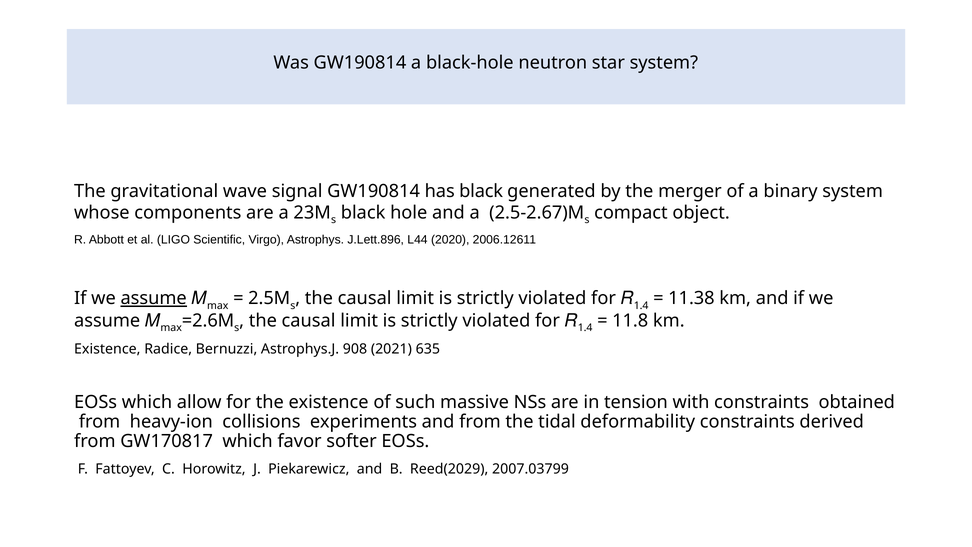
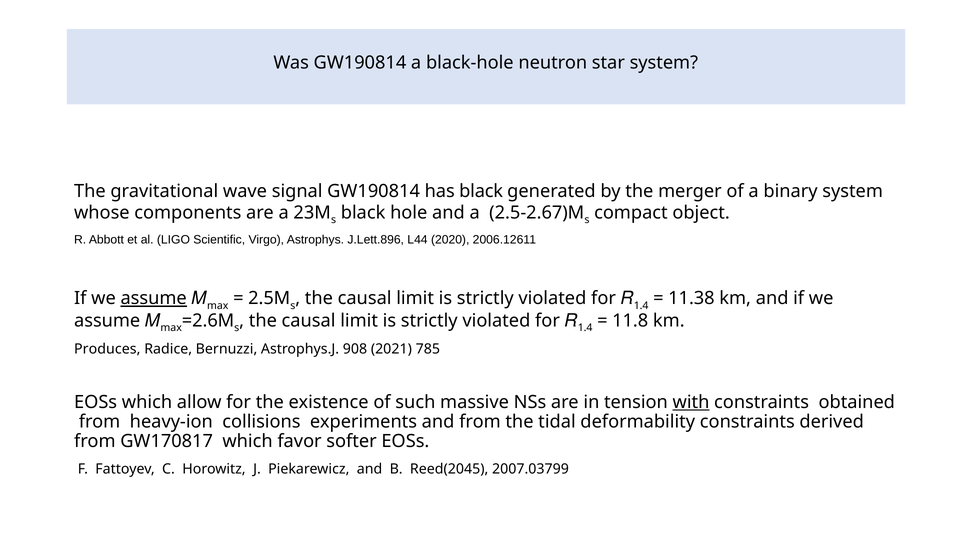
Existence at (107, 349): Existence -> Produces
635: 635 -> 785
with underline: none -> present
Reed(2029: Reed(2029 -> Reed(2045
